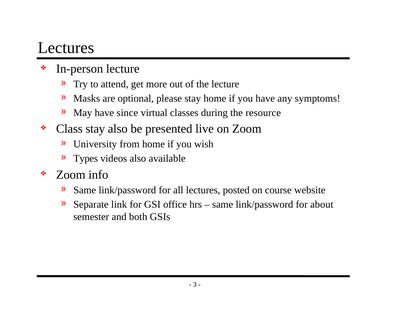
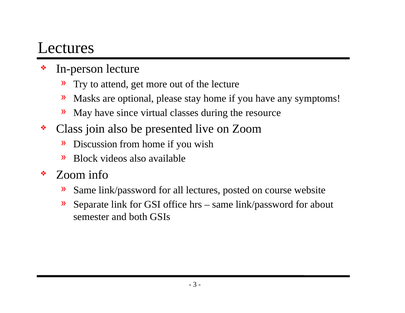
Class stay: stay -> join
University: University -> Discussion
Types: Types -> Block
